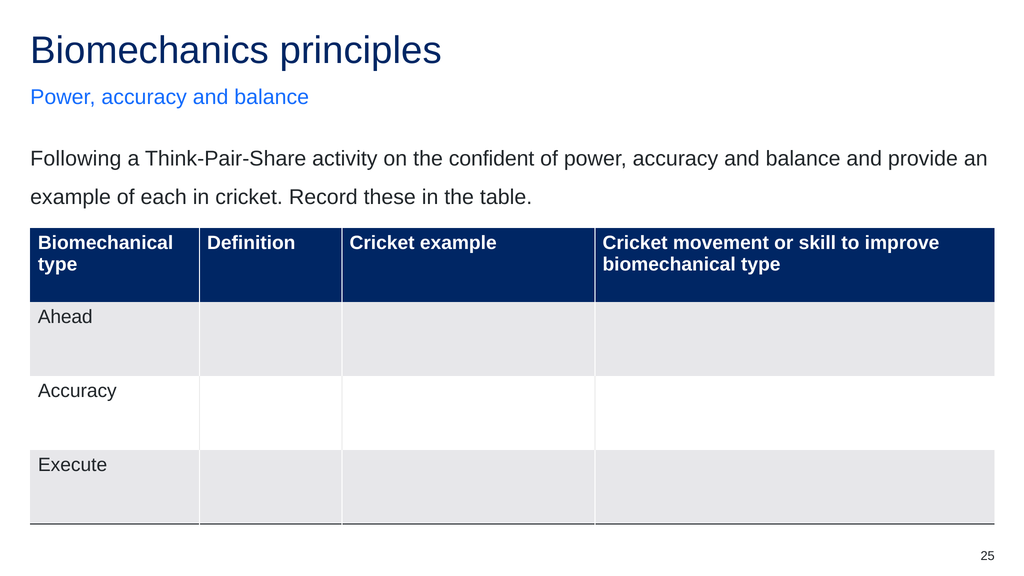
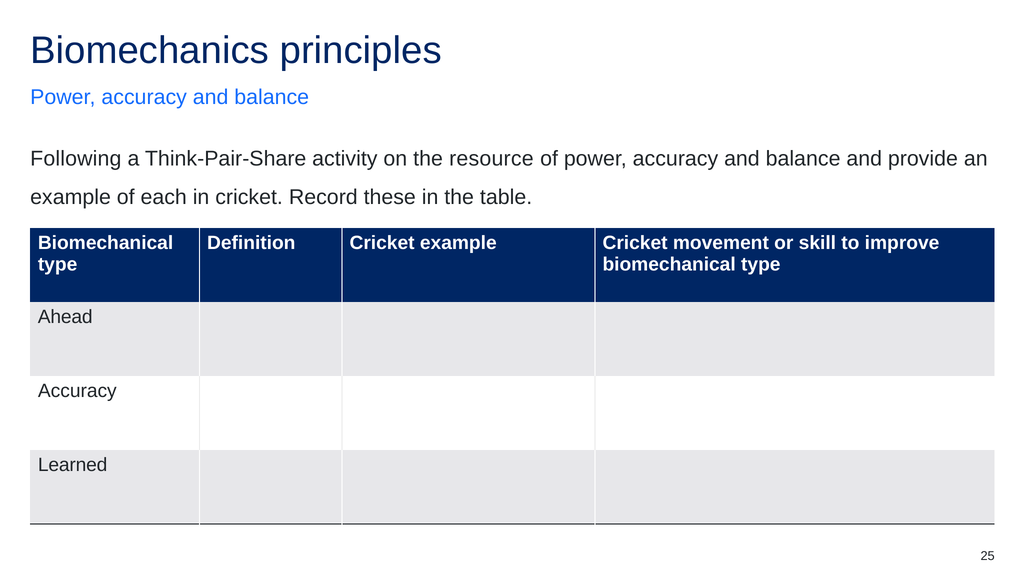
confident: confident -> resource
Execute: Execute -> Learned
